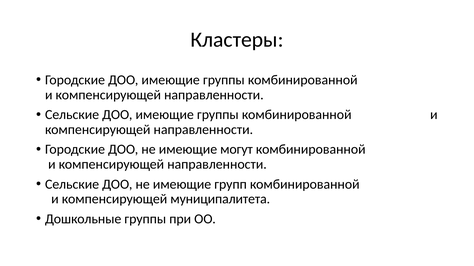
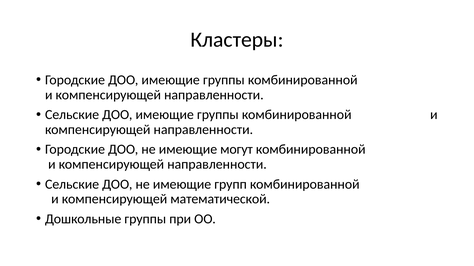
муниципалитета: муниципалитета -> математической
